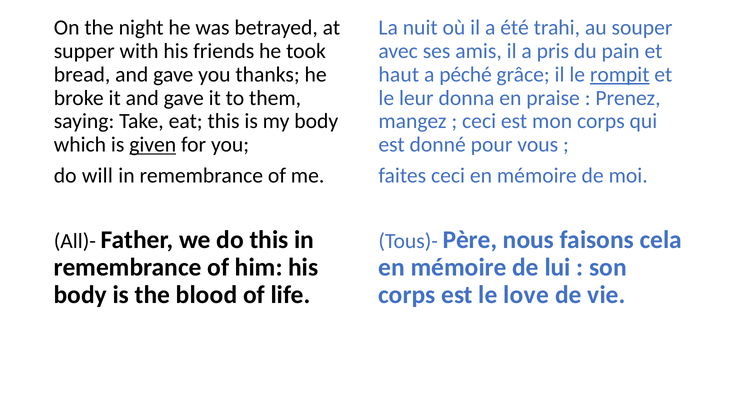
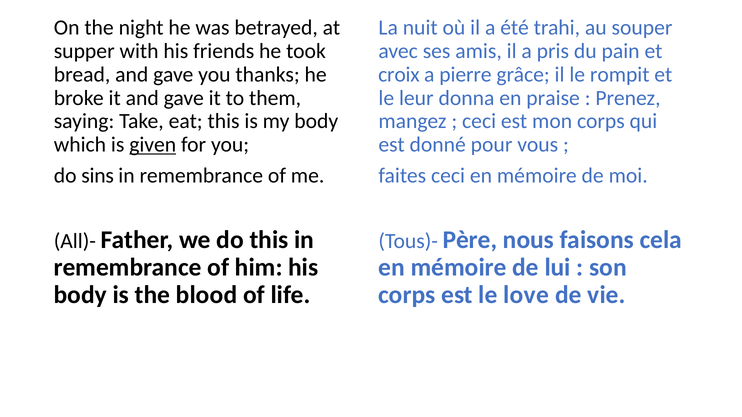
haut: haut -> croix
péché: péché -> pierre
rompit underline: present -> none
will: will -> sins
